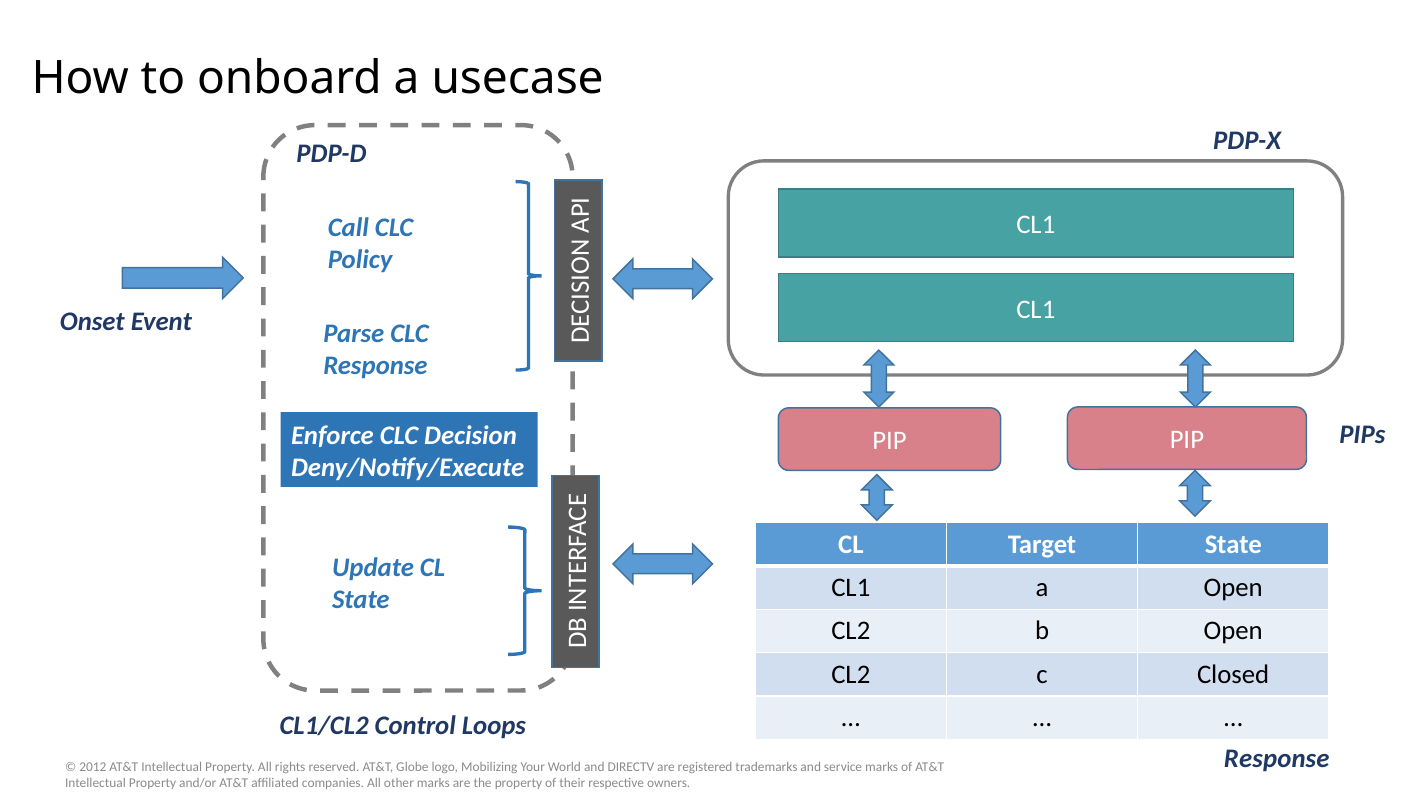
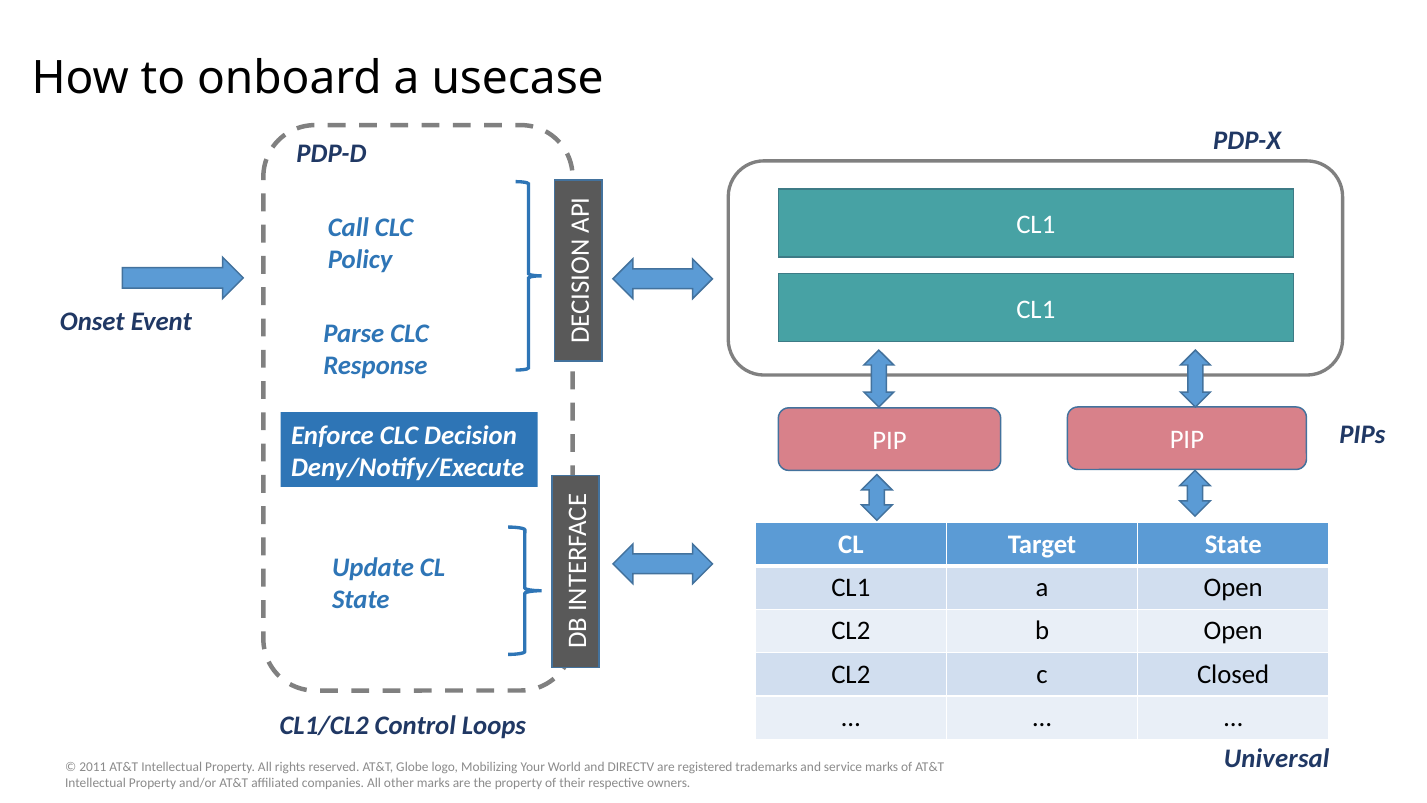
Response at (1277, 758): Response -> Universal
2012: 2012 -> 2011
